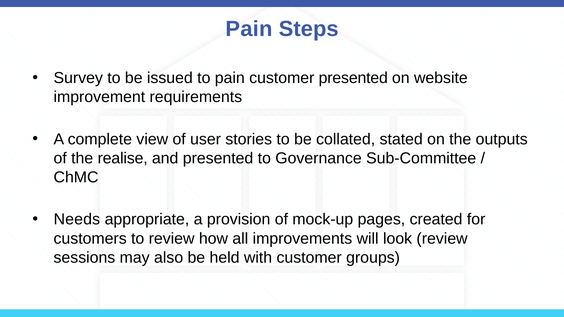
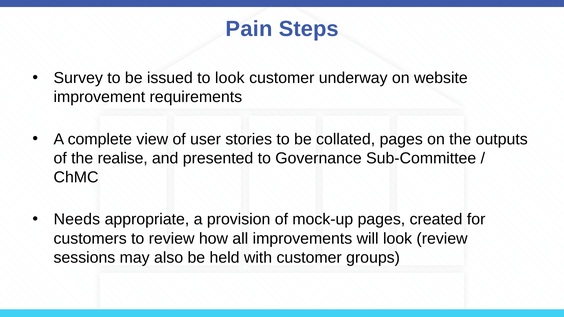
to pain: pain -> look
customer presented: presented -> underway
collated stated: stated -> pages
